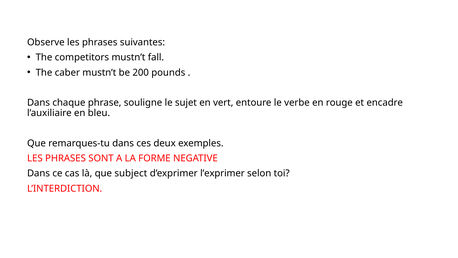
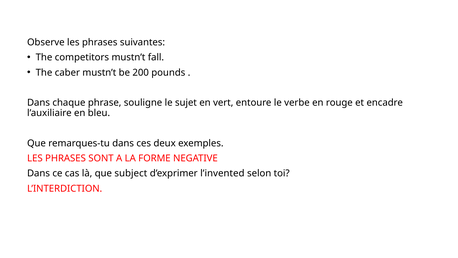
l’exprimer: l’exprimer -> l’invented
